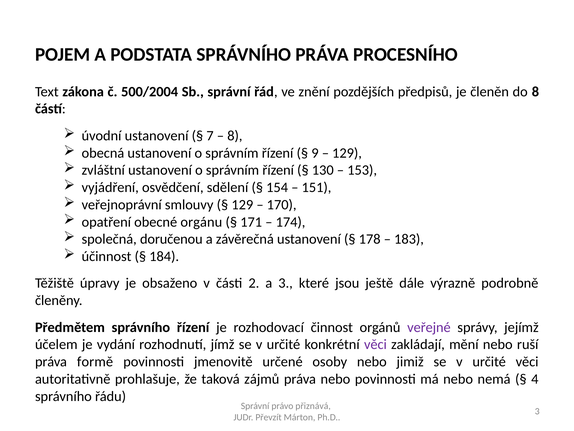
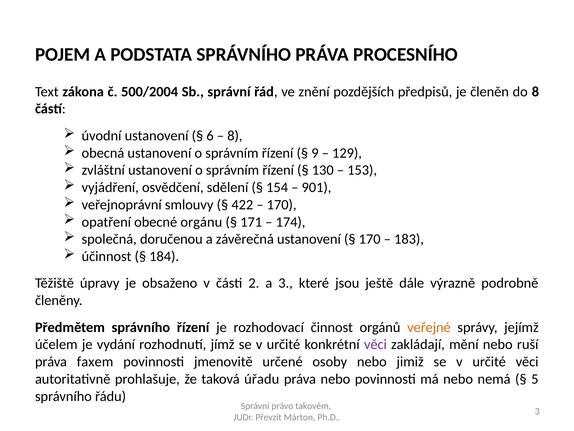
7: 7 -> 6
151: 151 -> 901
129 at (242, 204): 129 -> 422
178 at (370, 239): 178 -> 170
veřejné colour: purple -> orange
formě: formě -> faxem
zájmů: zájmů -> úřadu
4: 4 -> 5
přiznává: přiznává -> takovém
